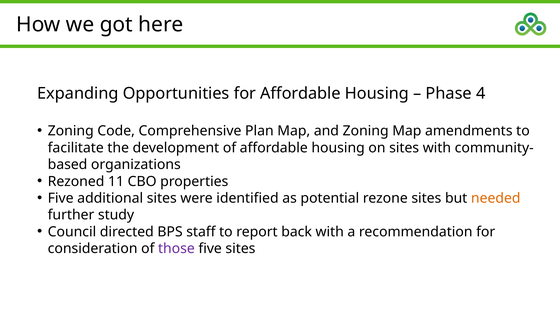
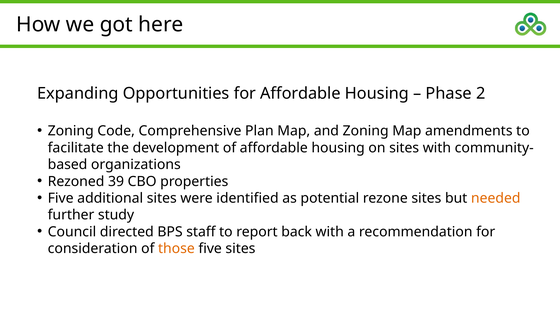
4: 4 -> 2
11: 11 -> 39
those colour: purple -> orange
